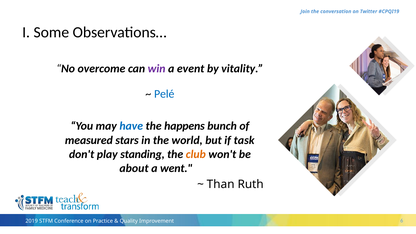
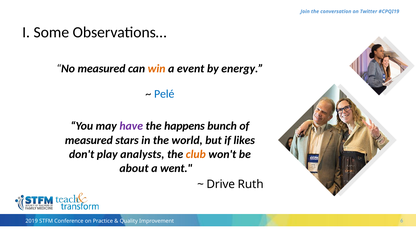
No overcome: overcome -> measured
win colour: purple -> orange
vitality: vitality -> energy
have colour: blue -> purple
task: task -> likes
standing: standing -> analysts
Than: Than -> Drive
